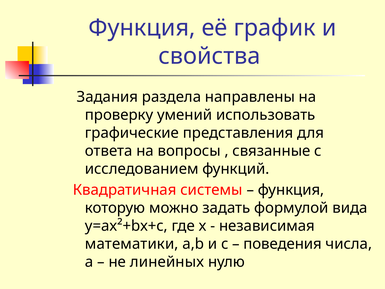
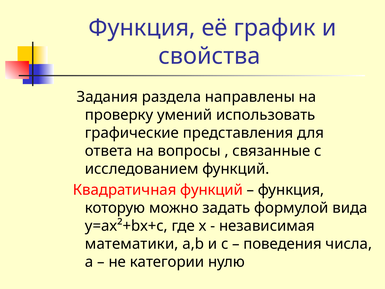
Квадратичная системы: системы -> функций
линейных: линейных -> категории
